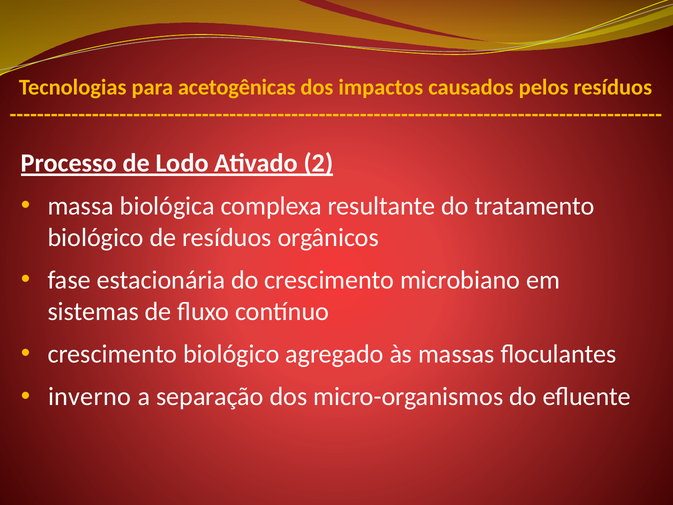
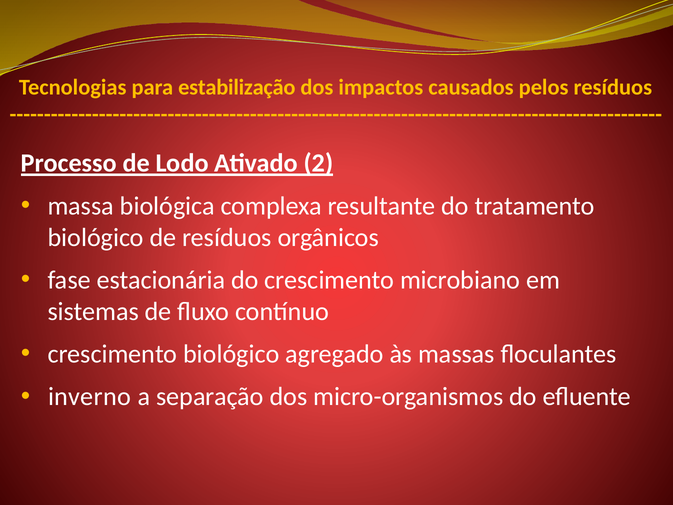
acetogênicas: acetogênicas -> estabilização
